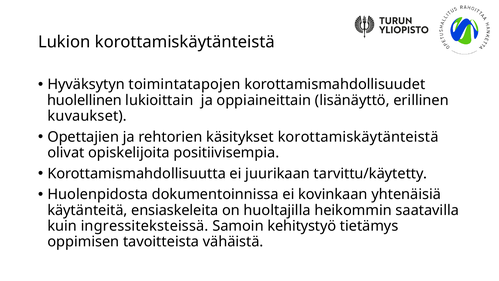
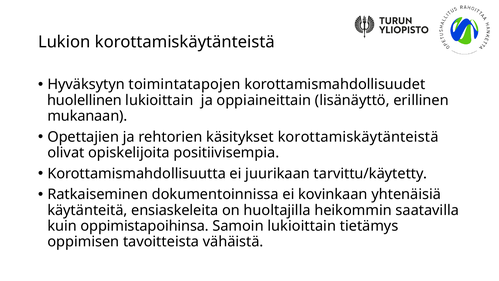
kuvaukset: kuvaukset -> mukanaan
Huolenpidosta: Huolenpidosta -> Ratkaiseminen
ingressiteksteissä: ingressiteksteissä -> oppimistapoihinsa
Samoin kehitystyö: kehitystyö -> lukioittain
